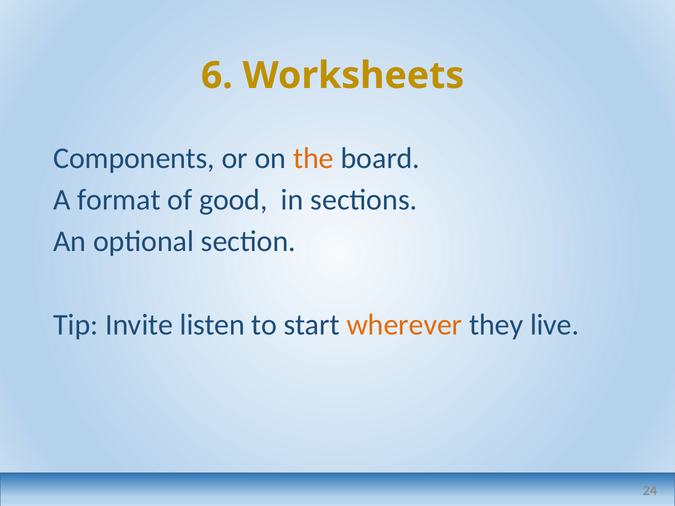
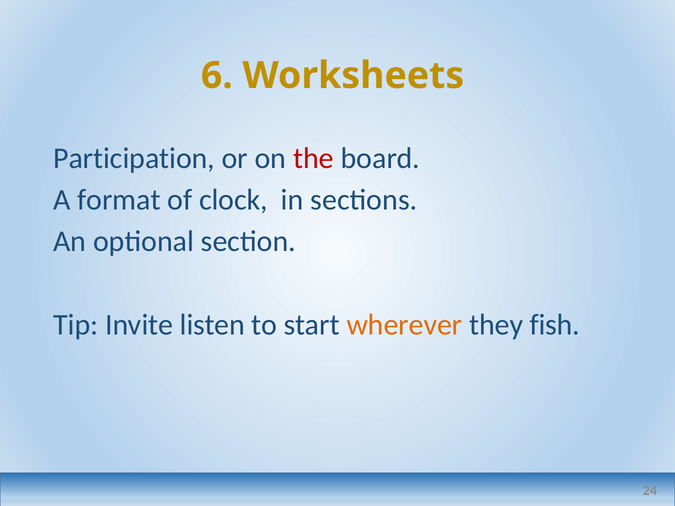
Components: Components -> Participation
the colour: orange -> red
good: good -> clock
live: live -> fish
